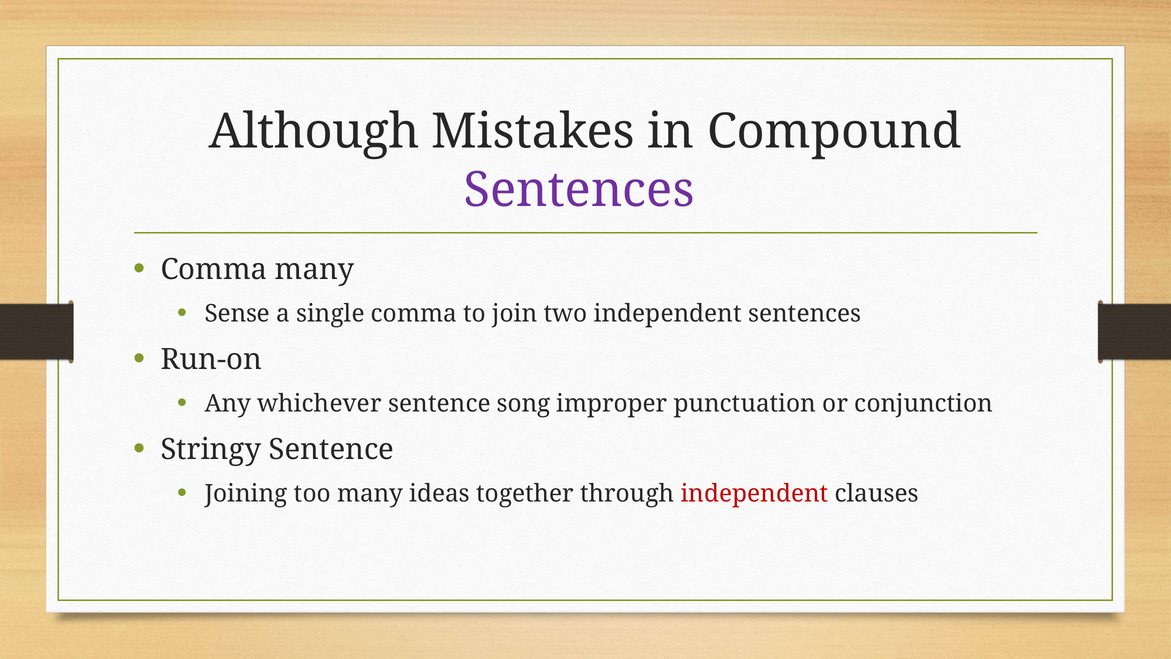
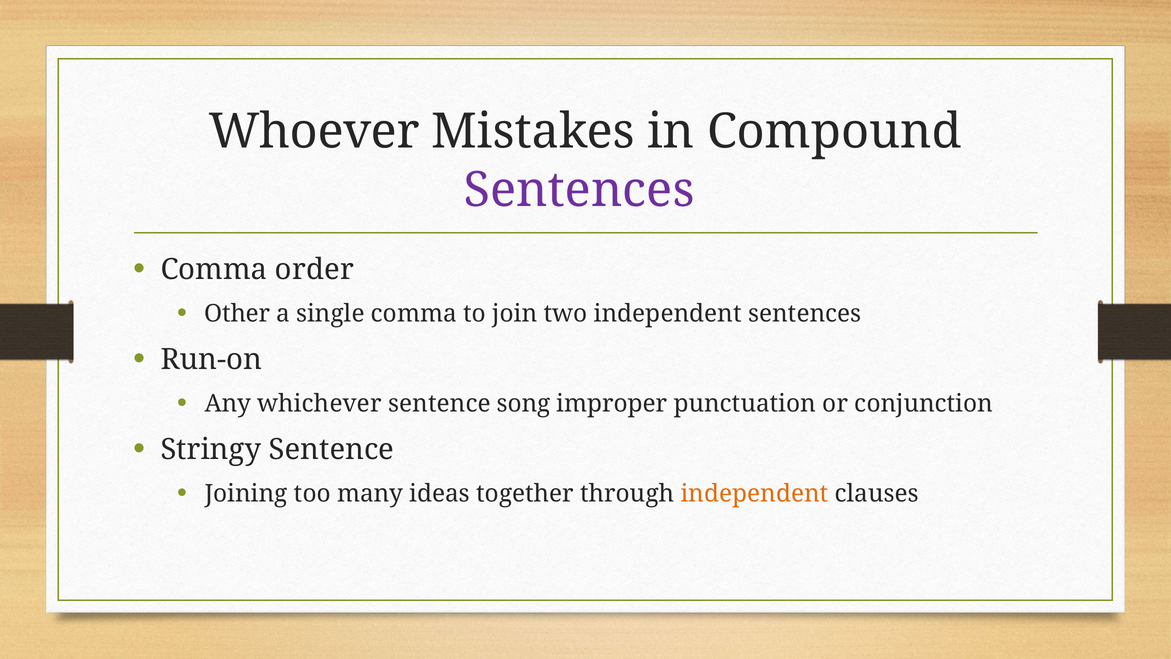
Although: Although -> Whoever
Comma many: many -> order
Sense: Sense -> Other
independent at (755, 493) colour: red -> orange
